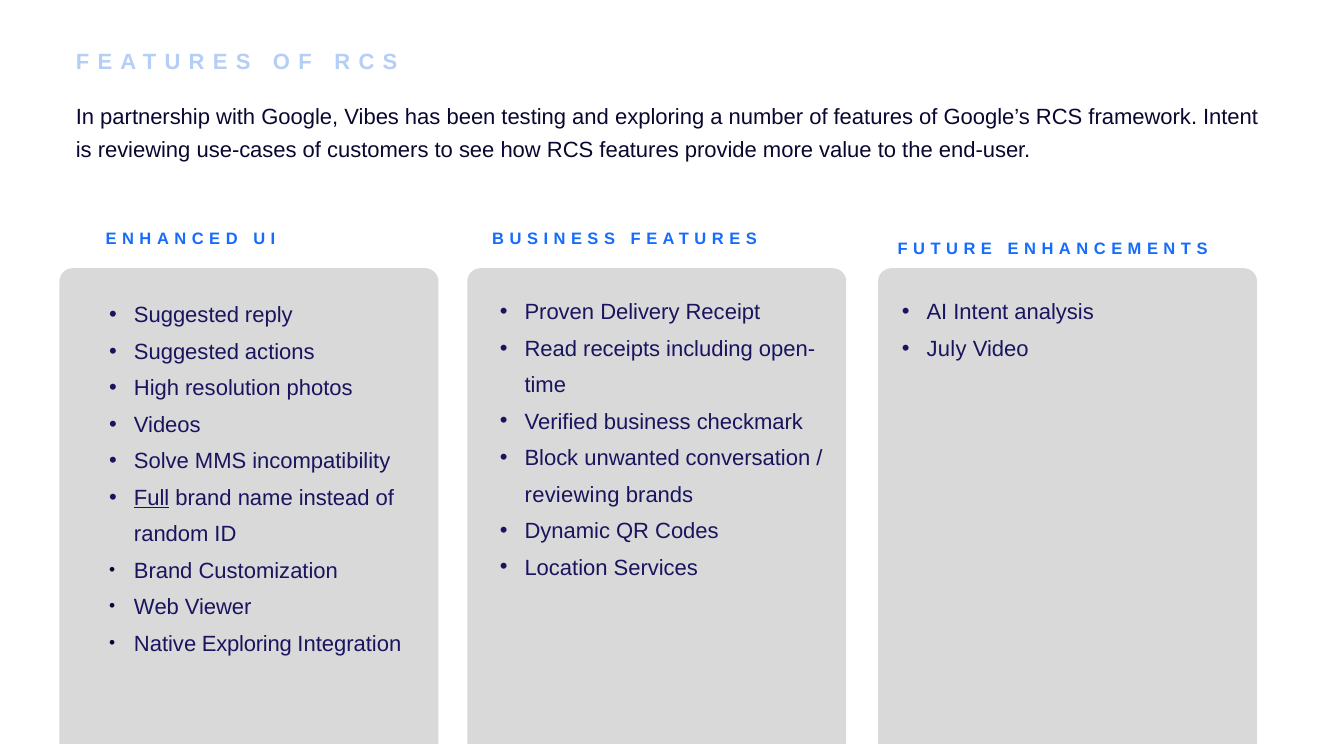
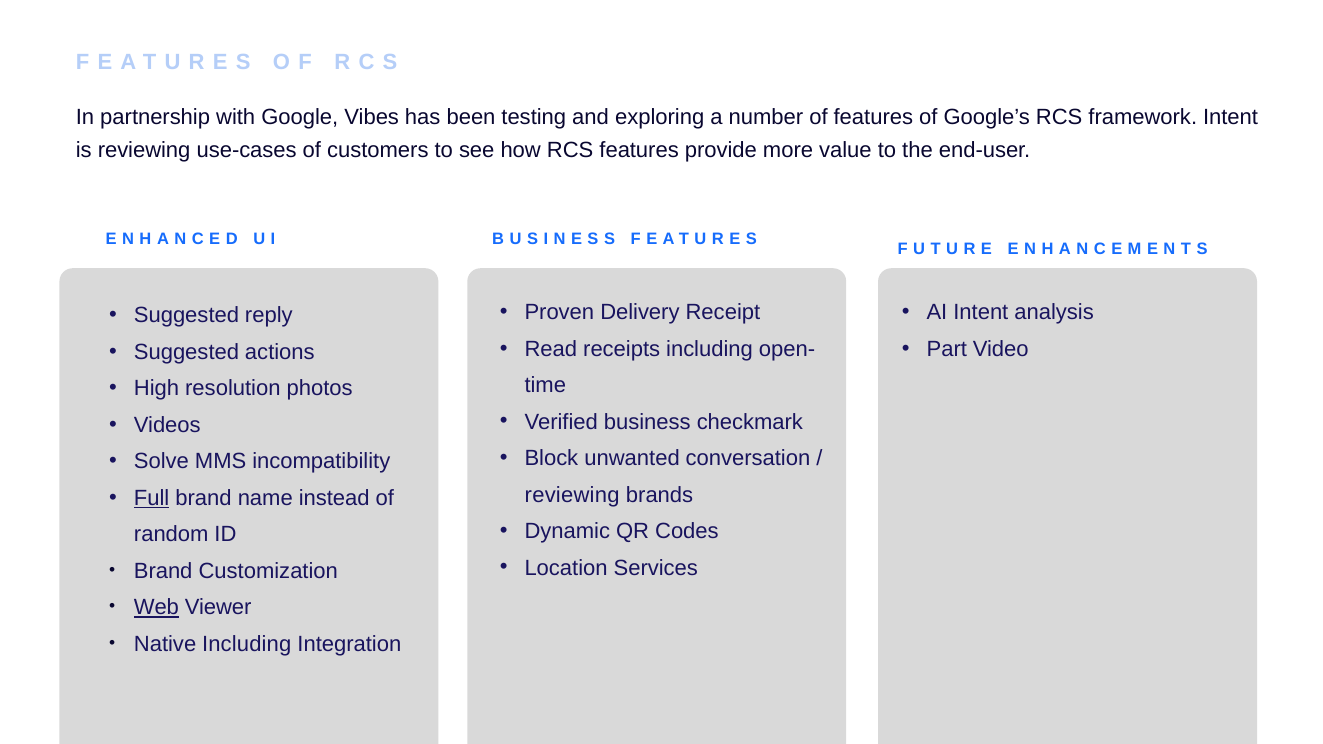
July: July -> Part
Web underline: none -> present
Native Exploring: Exploring -> Including
